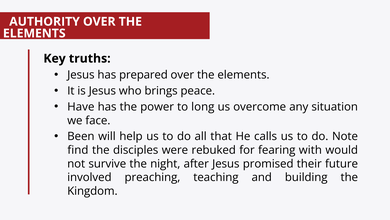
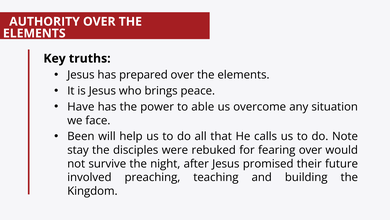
long: long -> able
find: find -> stay
fearing with: with -> over
